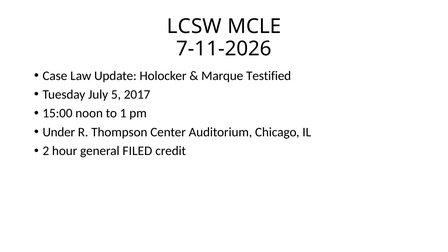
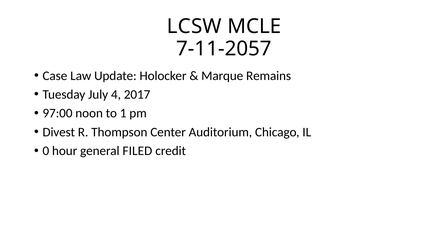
7-11-2026: 7-11-2026 -> 7-11-2057
Testified: Testified -> Remains
5: 5 -> 4
15:00: 15:00 -> 97:00
Under: Under -> Divest
2: 2 -> 0
